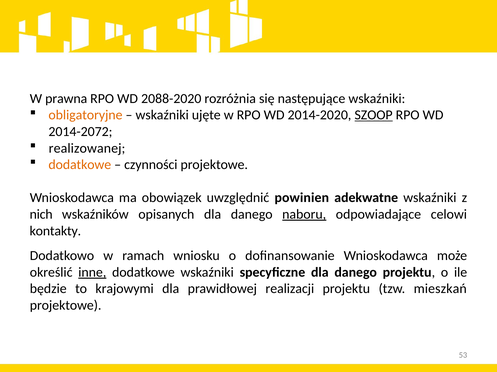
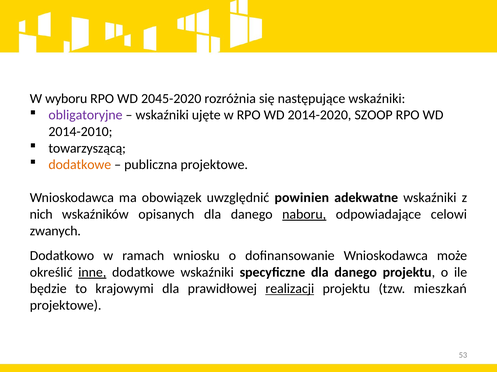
prawna: prawna -> wyboru
2088-2020: 2088-2020 -> 2045-2020
obligatoryjne colour: orange -> purple
SZOOP underline: present -> none
2014-2072: 2014-2072 -> 2014-2010
realizowanej: realizowanej -> towarzyszącą
czynności: czynności -> publiczna
kontakty: kontakty -> zwanych
realizacji underline: none -> present
